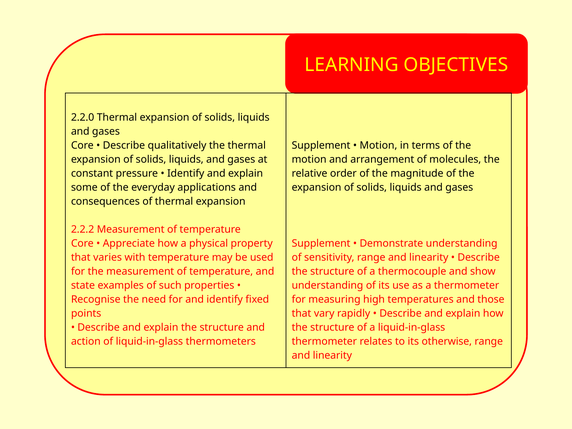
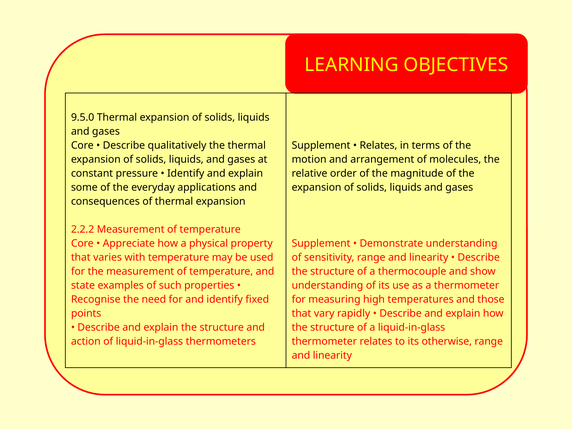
2.2.0: 2.2.0 -> 9.5.0
Motion at (378, 145): Motion -> Relates
